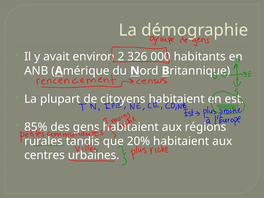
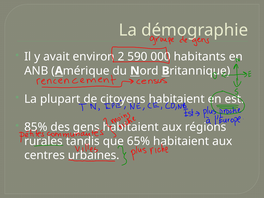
326: 326 -> 590
20%: 20% -> 65%
